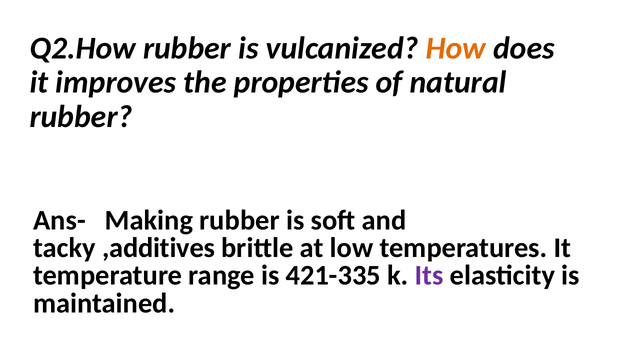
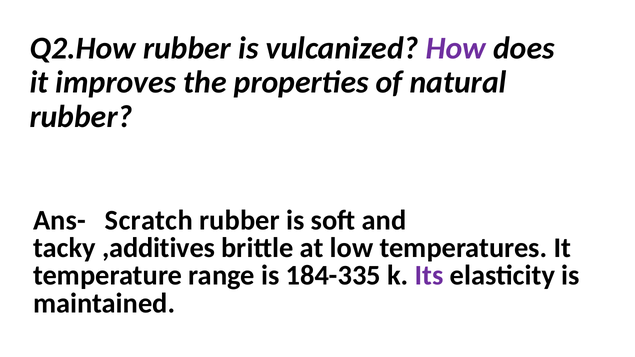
How colour: orange -> purple
Making: Making -> Scratch
421-335: 421-335 -> 184-335
